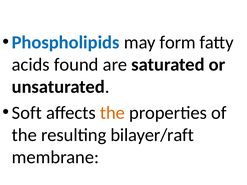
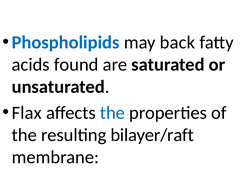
form: form -> back
Soft: Soft -> Flax
the at (112, 113) colour: orange -> blue
